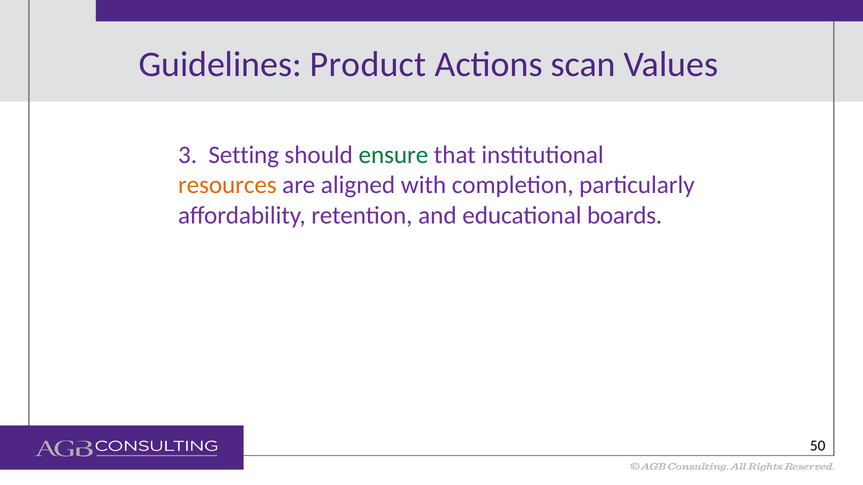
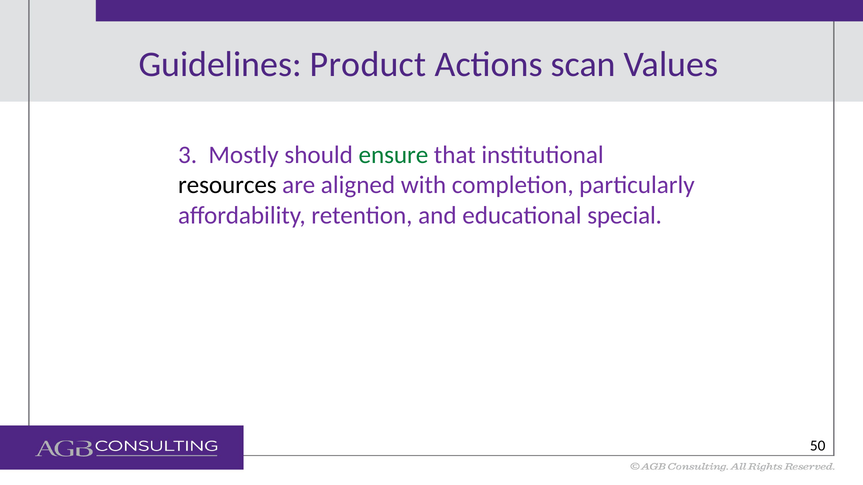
Setting: Setting -> Mostly
resources colour: orange -> black
boards: boards -> special
